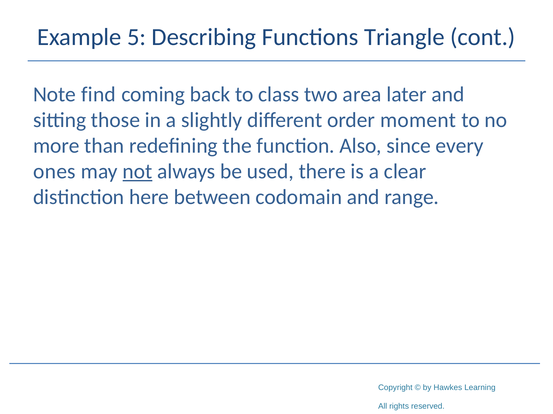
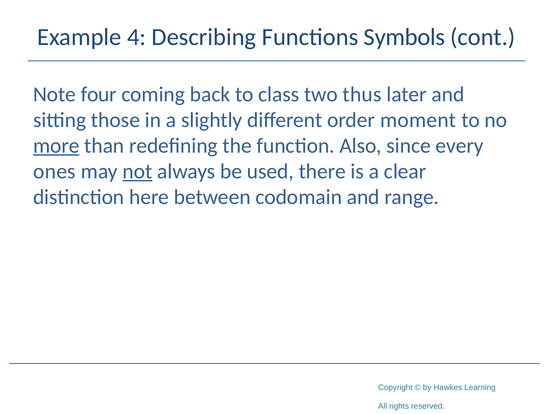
5: 5 -> 4
Triangle: Triangle -> Symbols
find: find -> four
area: area -> thus
more underline: none -> present
